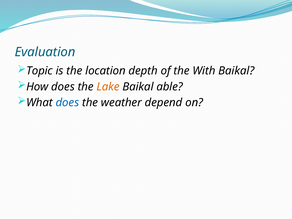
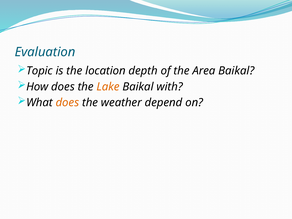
With: With -> Area
able: able -> with
does at (67, 103) colour: blue -> orange
